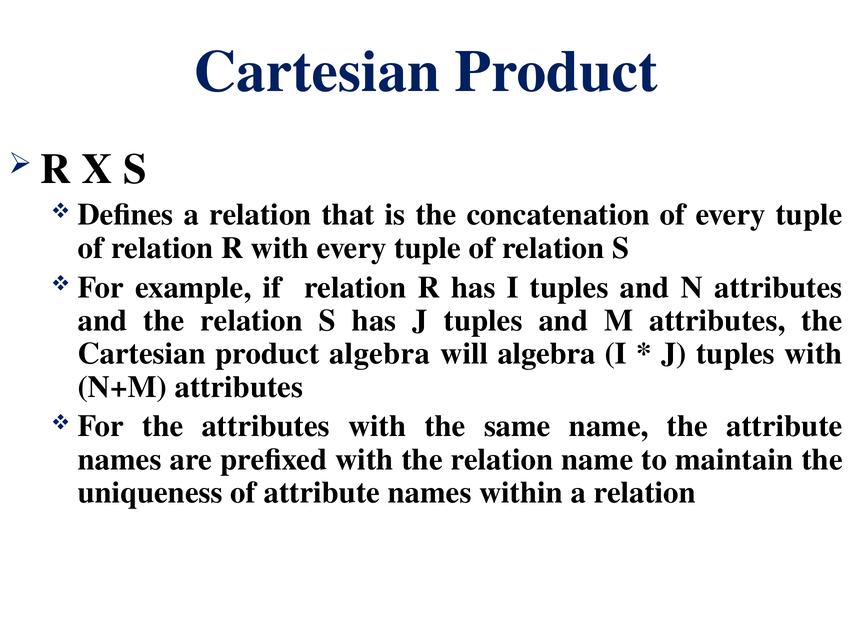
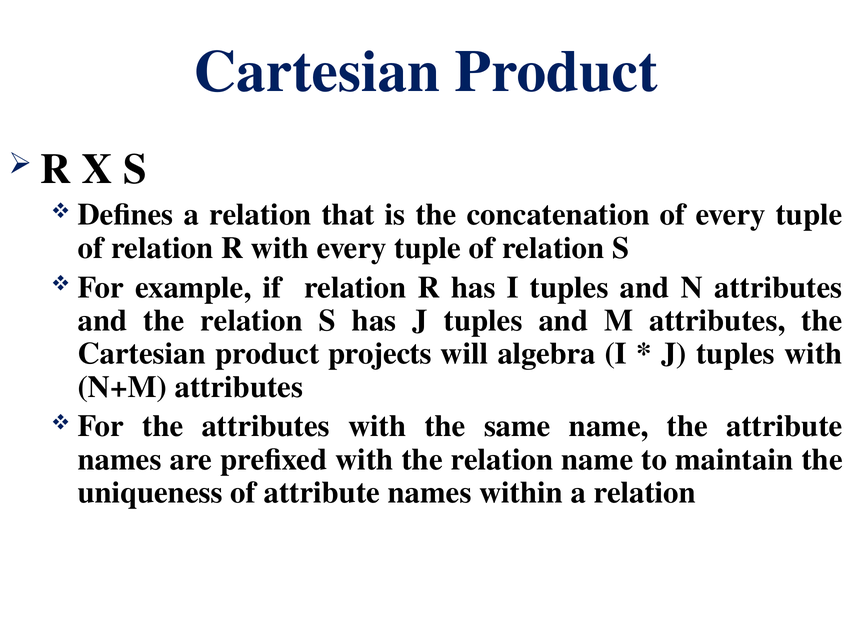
product algebra: algebra -> projects
